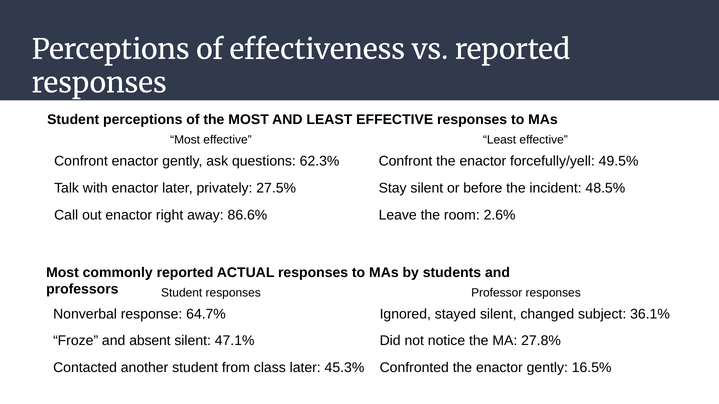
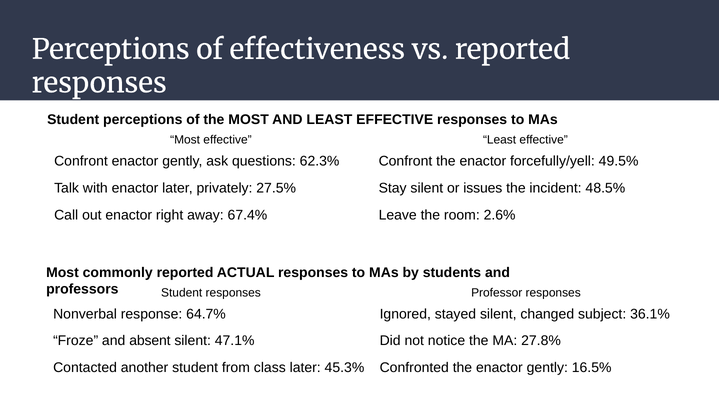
before: before -> issues
86.6%: 86.6% -> 67.4%
